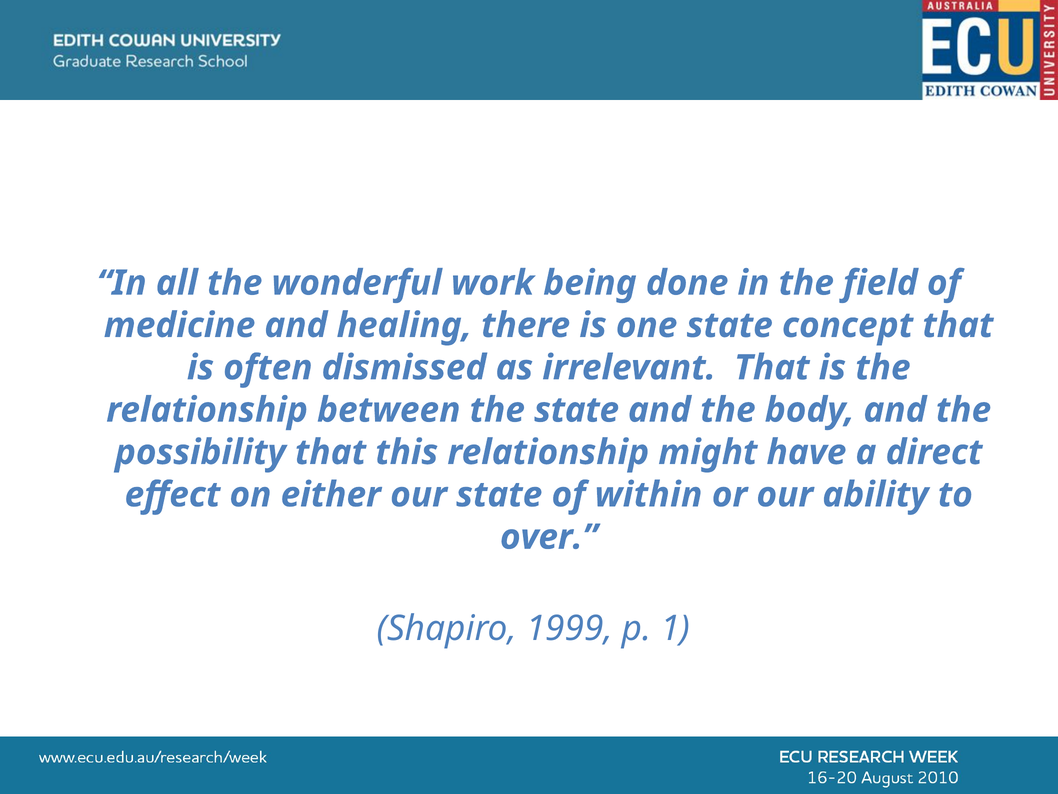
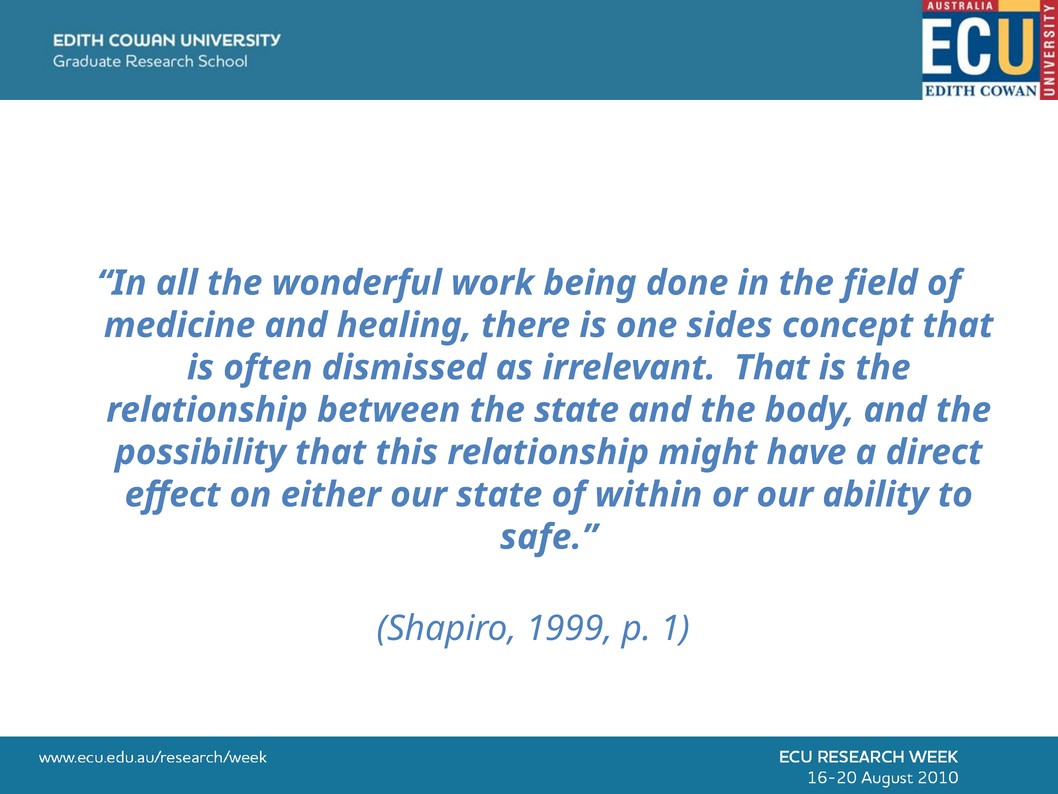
one state: state -> sides
over: over -> safe
